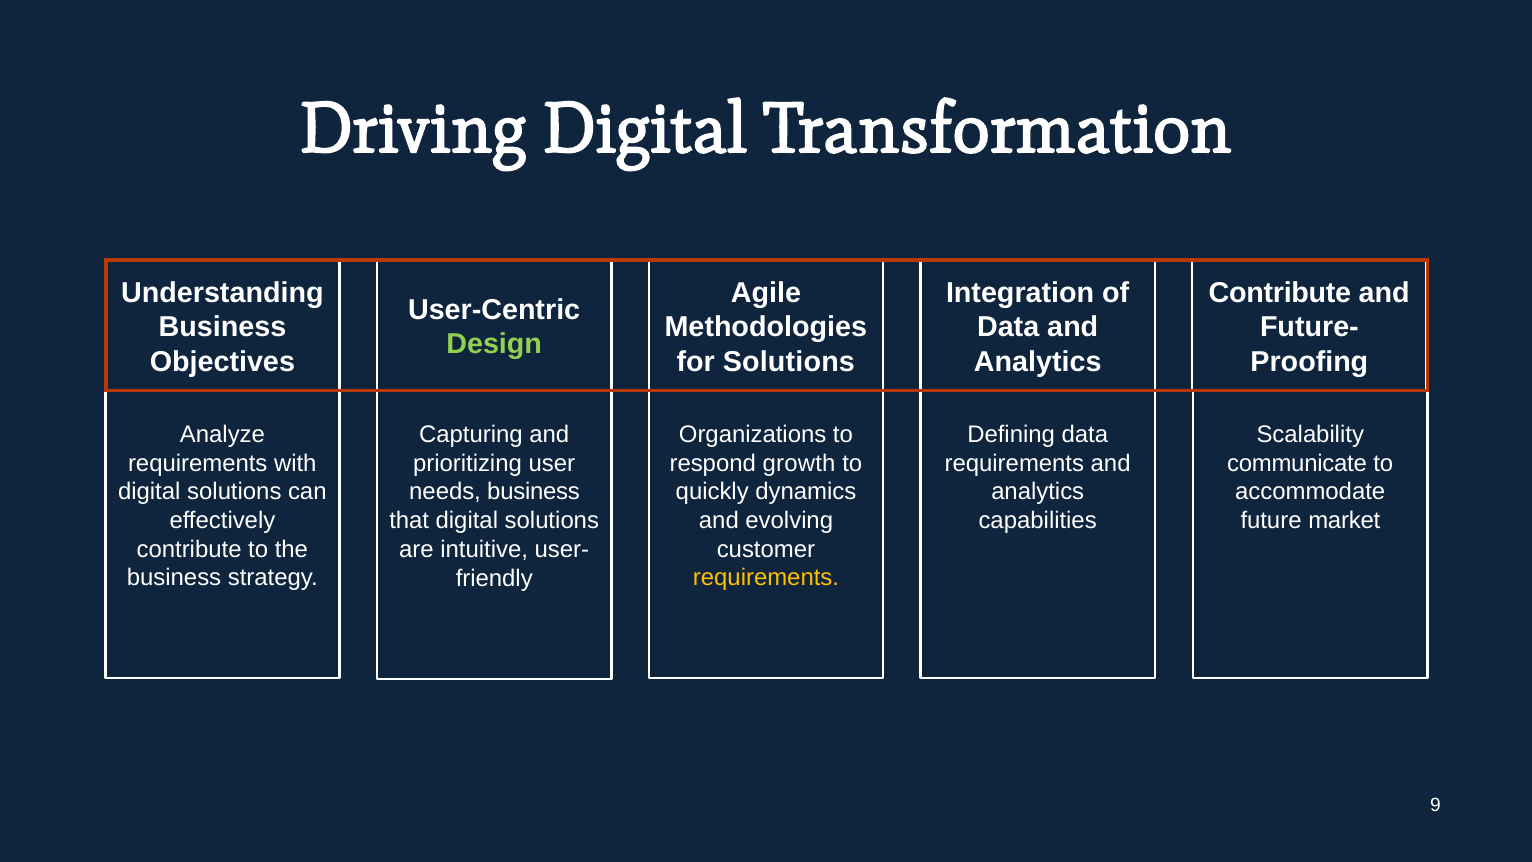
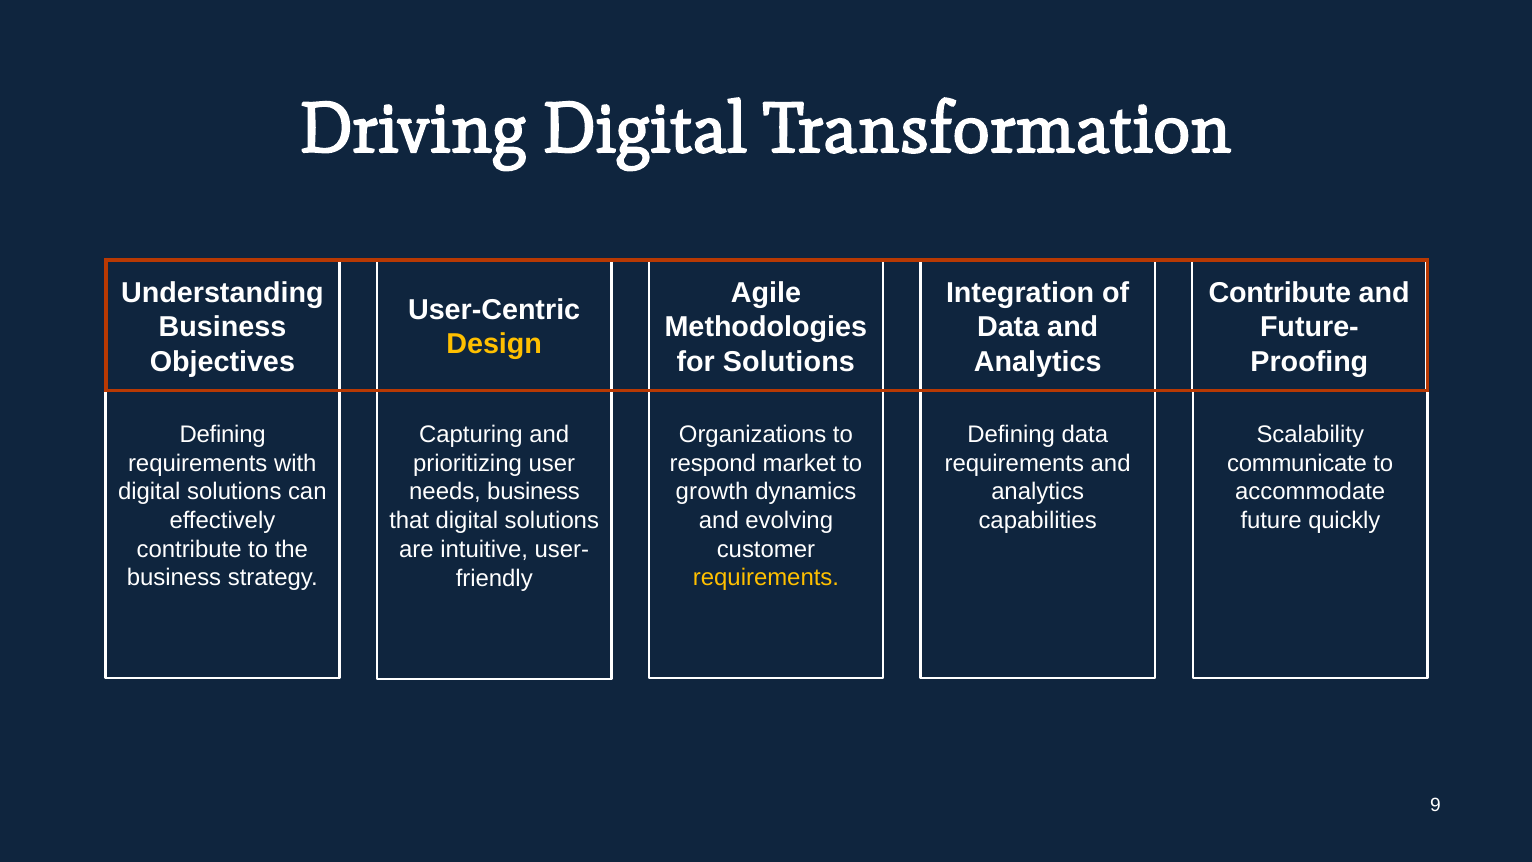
Design colour: light green -> yellow
Analyze at (222, 434): Analyze -> Defining
growth: growth -> market
quickly: quickly -> growth
market: market -> quickly
